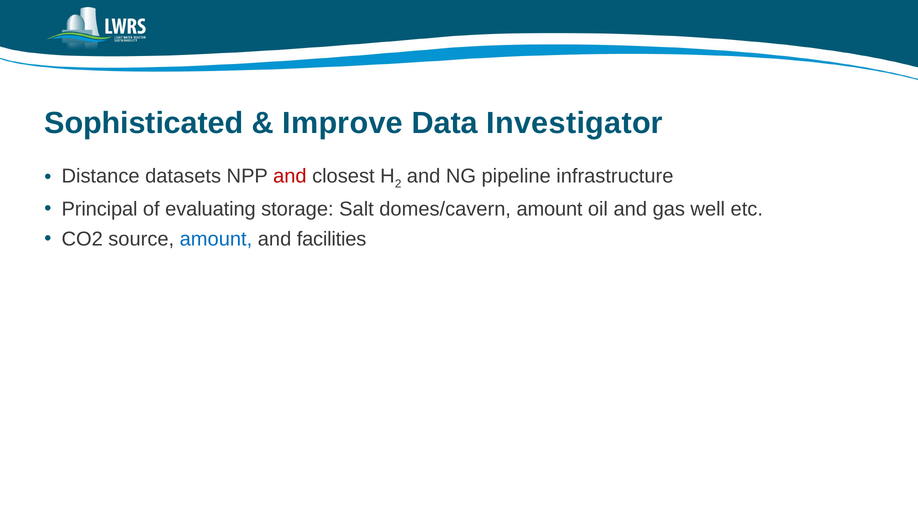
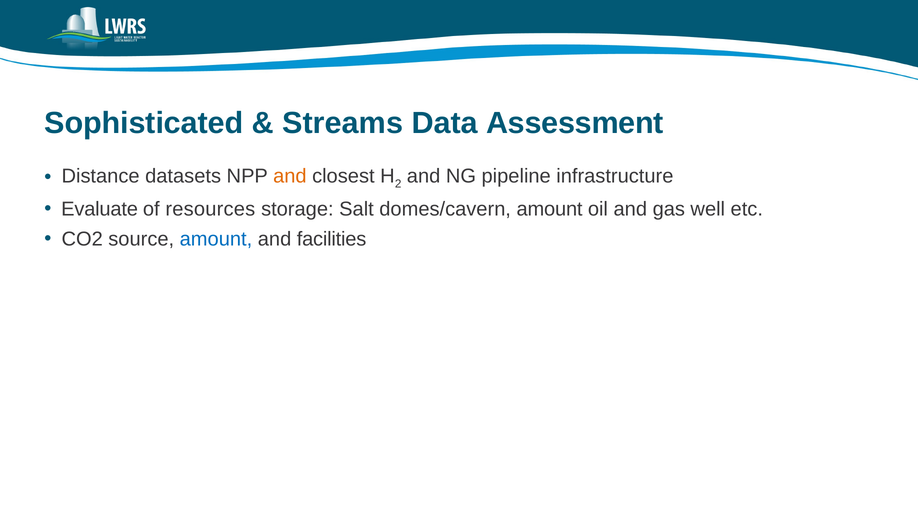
Improve: Improve -> Streams
Investigator: Investigator -> Assessment
and at (290, 176) colour: red -> orange
Principal: Principal -> Evaluate
evaluating: evaluating -> resources
